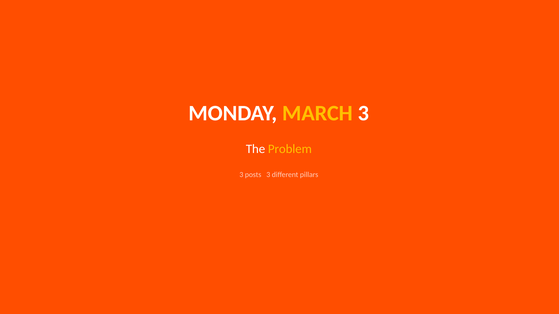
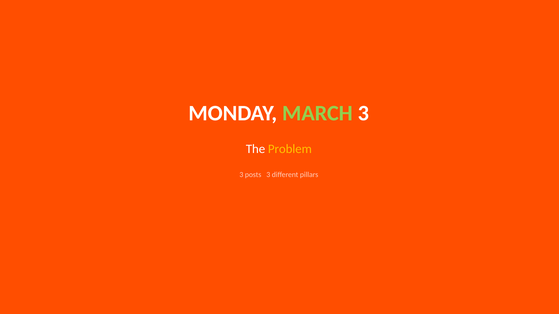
MARCH colour: yellow -> light green
